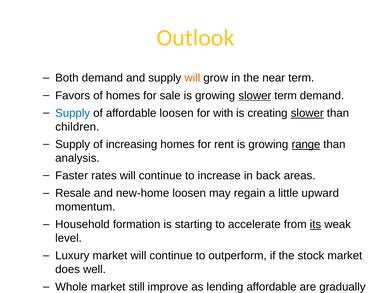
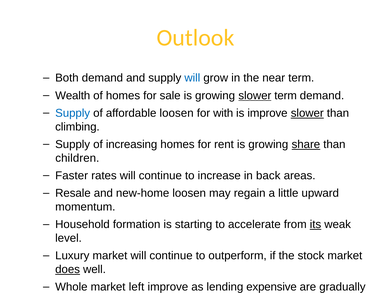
will at (192, 78) colour: orange -> blue
Favors: Favors -> Wealth
is creating: creating -> improve
children: children -> climbing
range: range -> share
analysis: analysis -> children
does underline: none -> present
still: still -> left
lending affordable: affordable -> expensive
